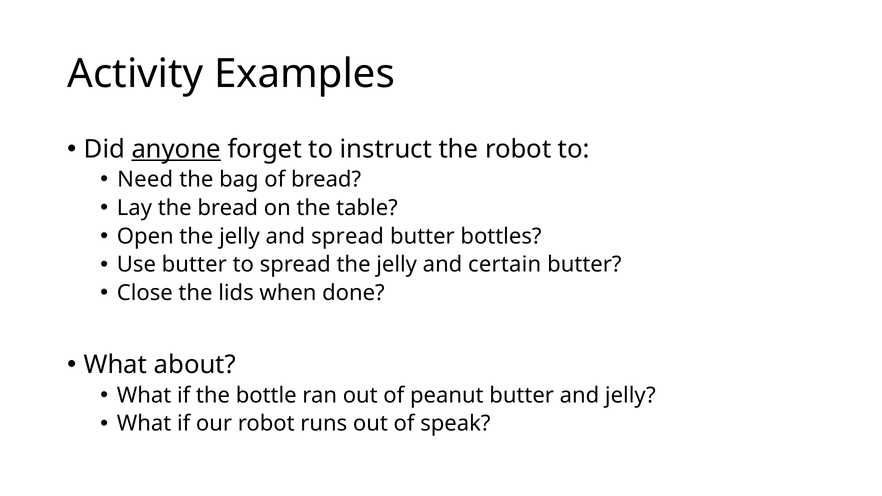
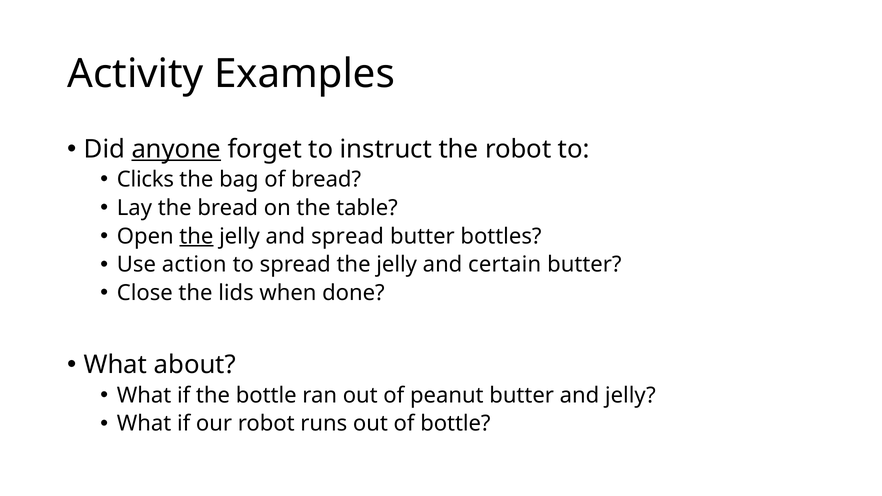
Need: Need -> Clicks
the at (196, 236) underline: none -> present
Use butter: butter -> action
of speak: speak -> bottle
